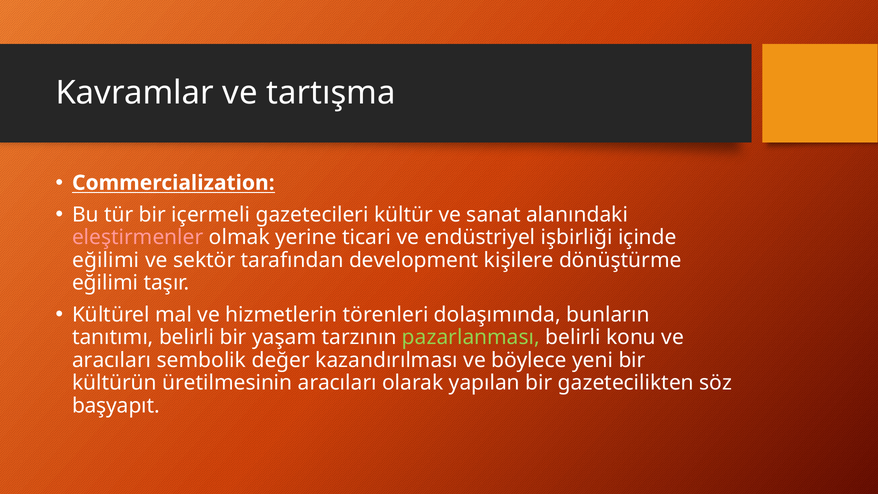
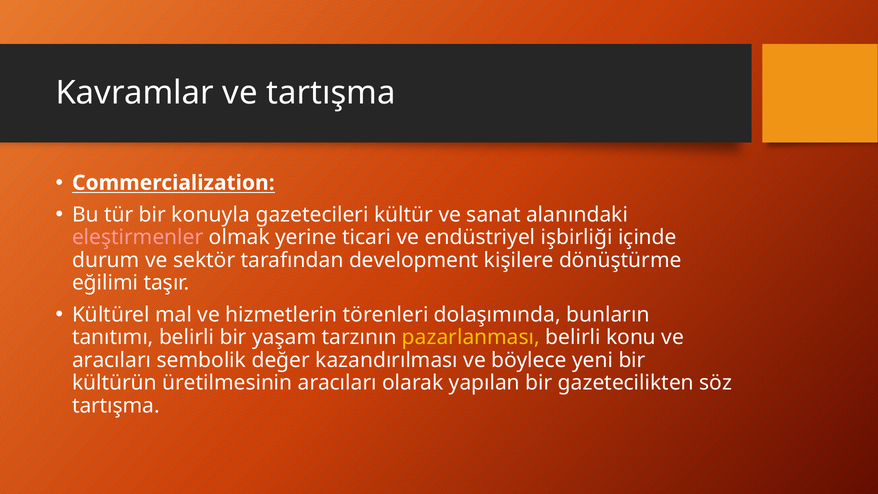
içermeli: içermeli -> konuyla
eğilimi at (106, 260): eğilimi -> durum
pazarlanması colour: light green -> yellow
başyapıt at (116, 406): başyapıt -> tartışma
